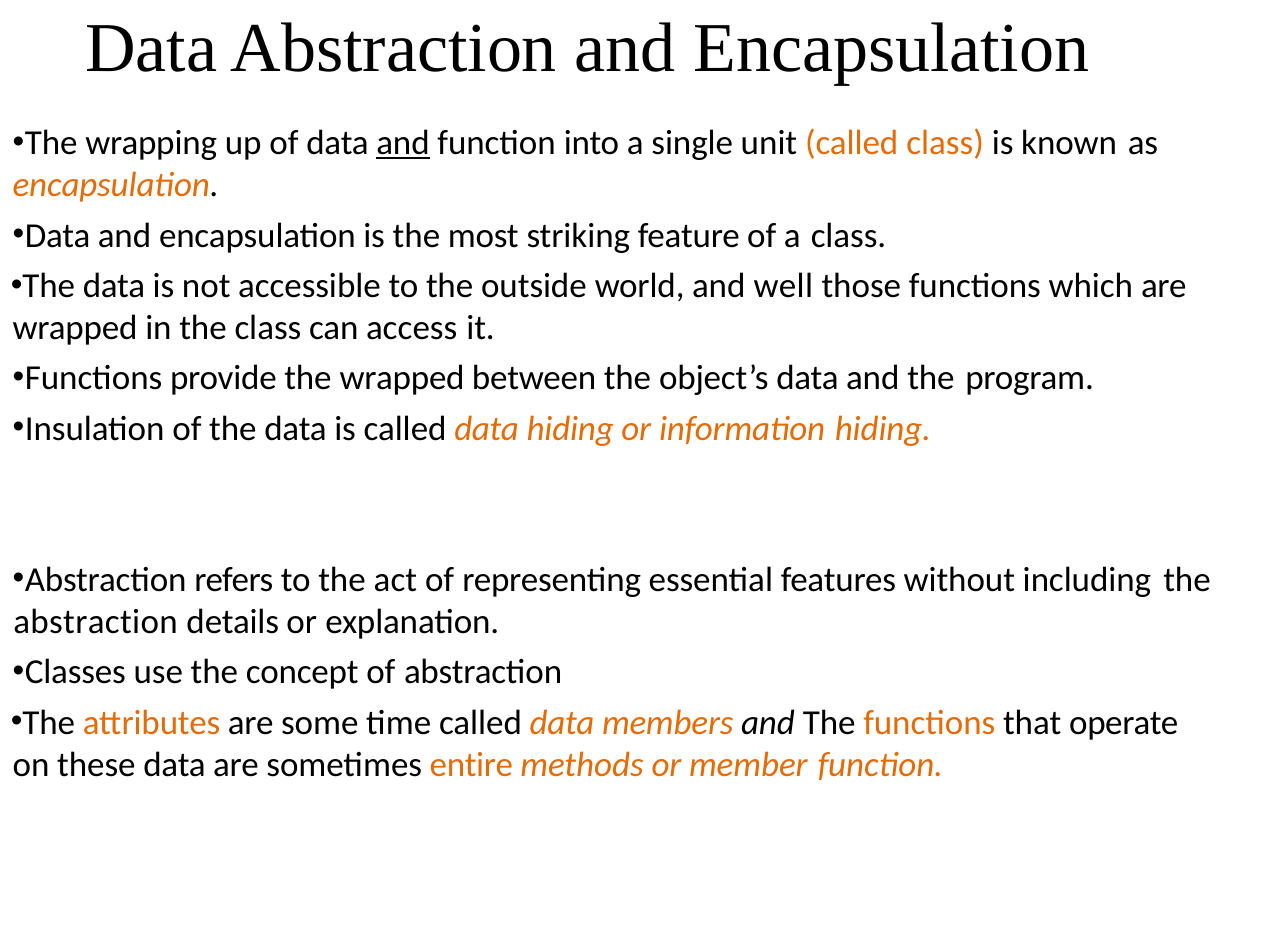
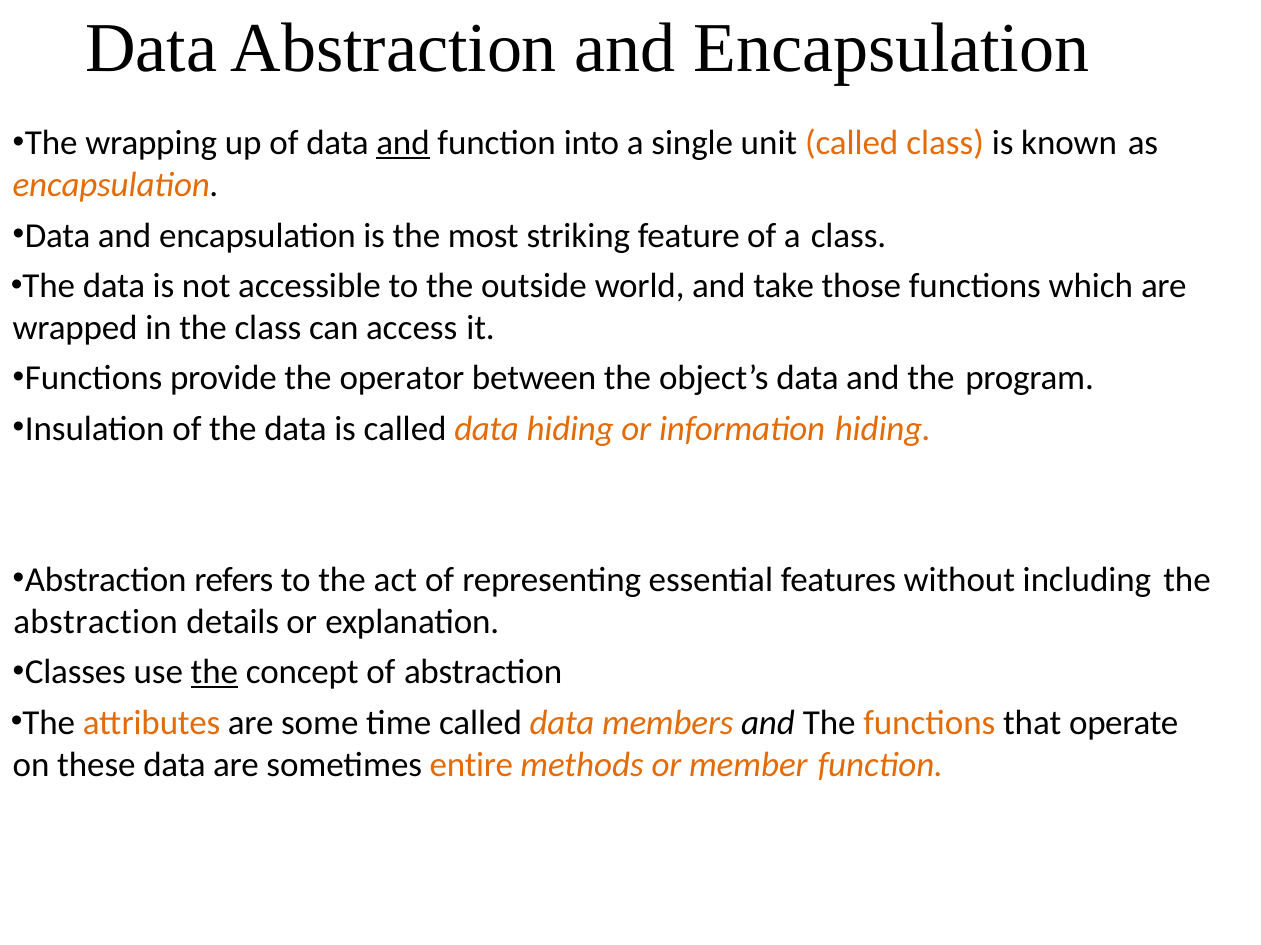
well: well -> take
the wrapped: wrapped -> operator
the at (214, 673) underline: none -> present
